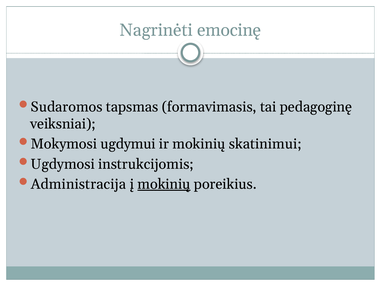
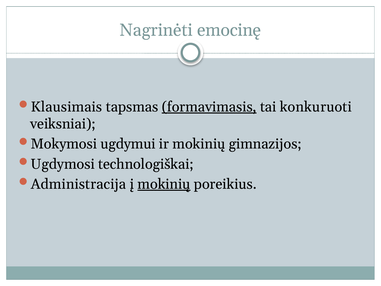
Sudaromos: Sudaromos -> Klausimais
formavimasis underline: none -> present
pedagoginę: pedagoginę -> konkuruoti
skatinimui: skatinimui -> gimnazijos
instrukcijomis: instrukcijomis -> technologiškai
